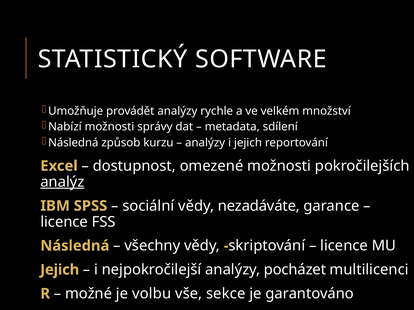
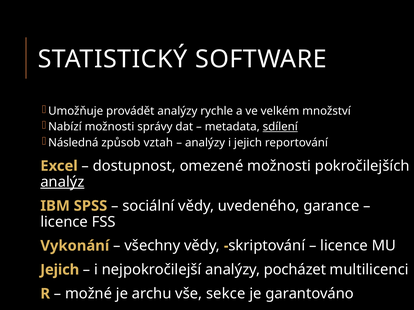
sdílení underline: none -> present
kurzu: kurzu -> vztah
nezadáváte: nezadáváte -> uvedeného
Následná at (75, 246): Následná -> Vykonání
volbu: volbu -> archu
